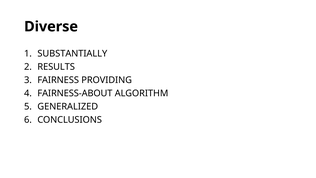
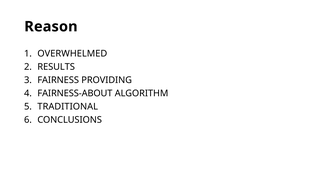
Diverse: Diverse -> Reason
SUBSTANTIALLY: SUBSTANTIALLY -> OVERWHELMED
GENERALIZED: GENERALIZED -> TRADITIONAL
